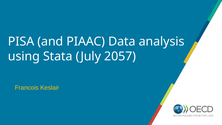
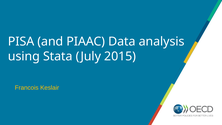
2057: 2057 -> 2015
